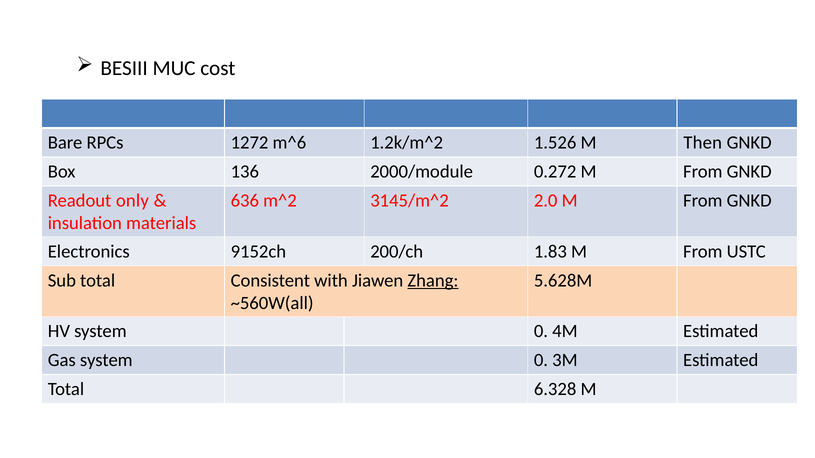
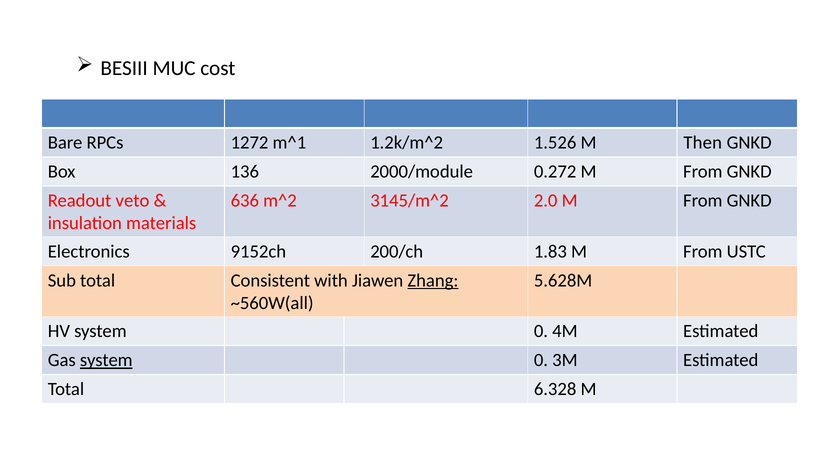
m^6: m^6 -> m^1
only: only -> veto
system at (106, 361) underline: none -> present
